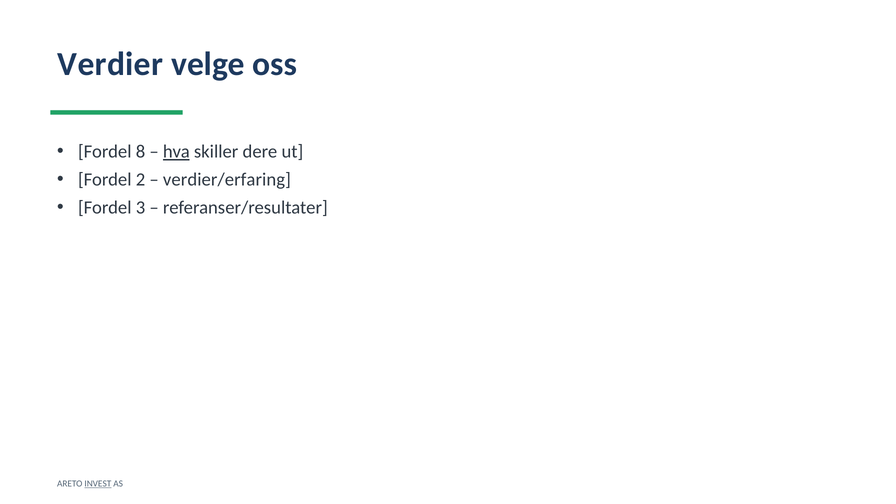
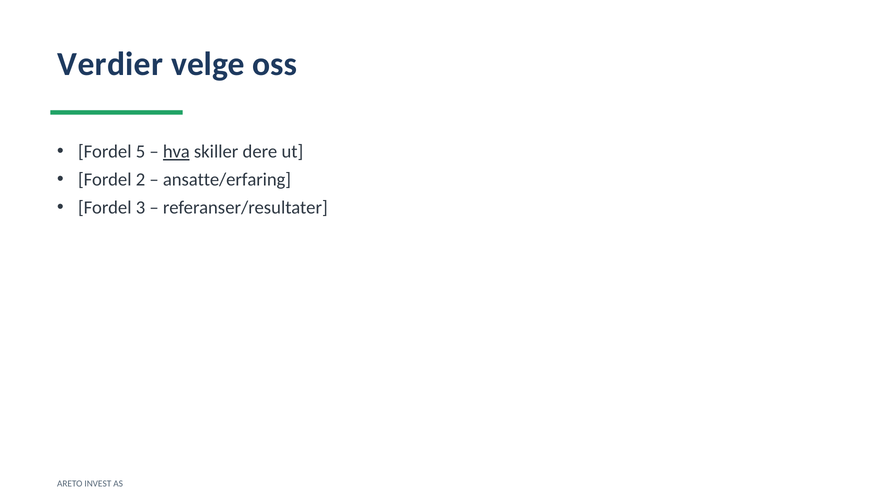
8: 8 -> 5
verdier/erfaring: verdier/erfaring -> ansatte/erfaring
INVEST underline: present -> none
